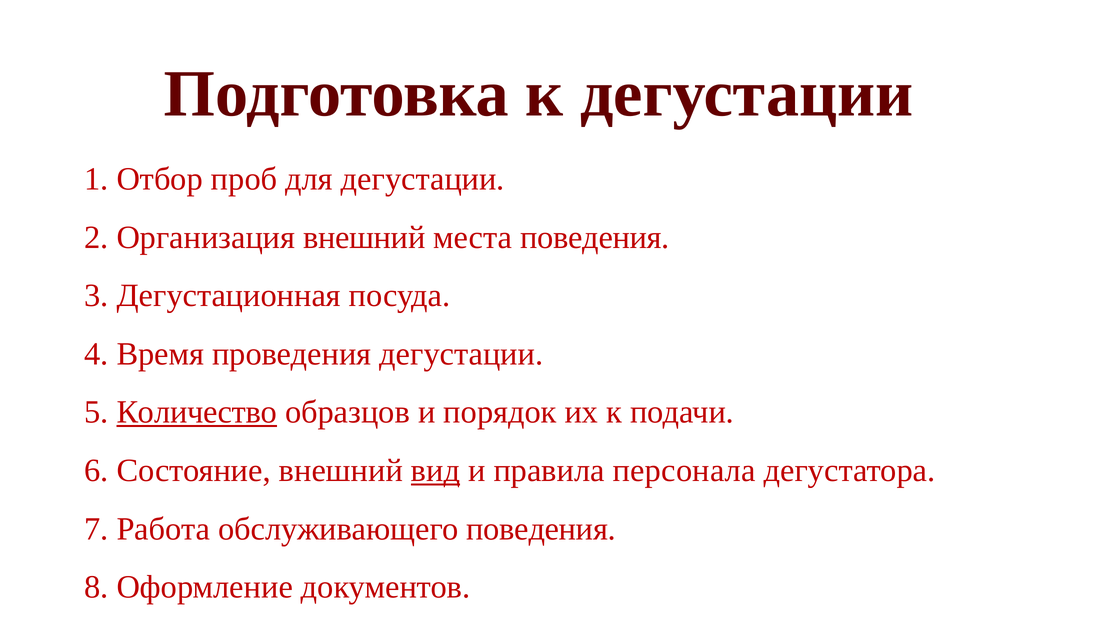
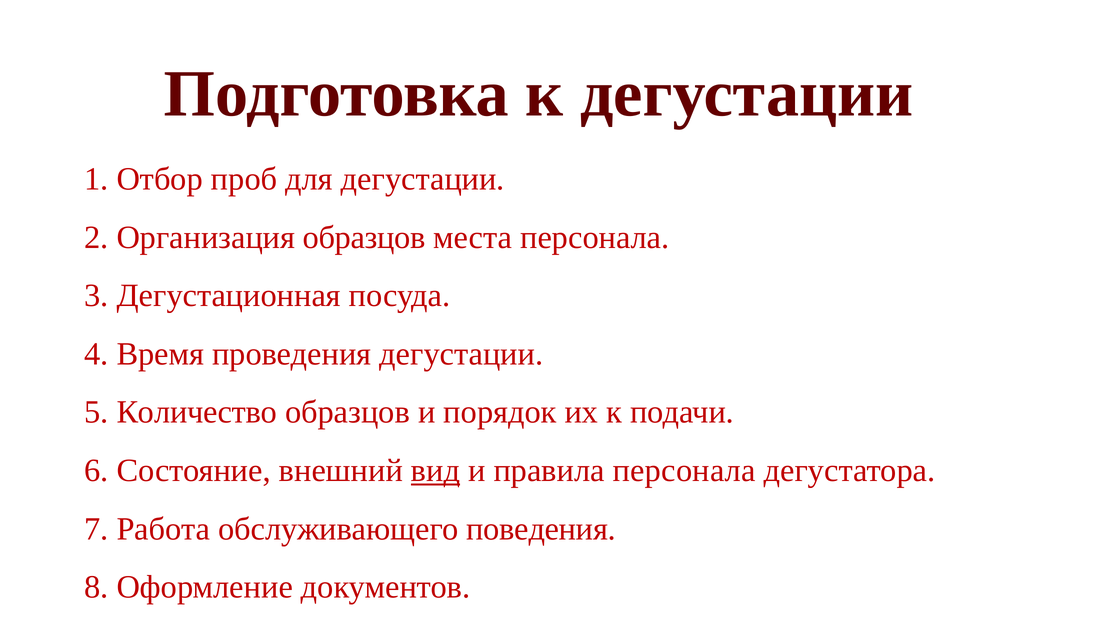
Организация внешний: внешний -> образцов
места поведения: поведения -> персонала
Количество underline: present -> none
